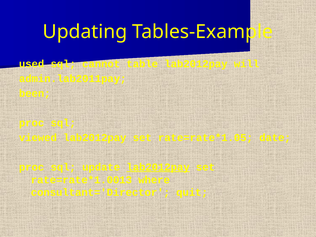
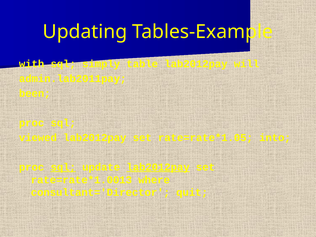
used: used -> with
cannot: cannot -> simply
date: date -> into
sql at (63, 167) underline: none -> present
